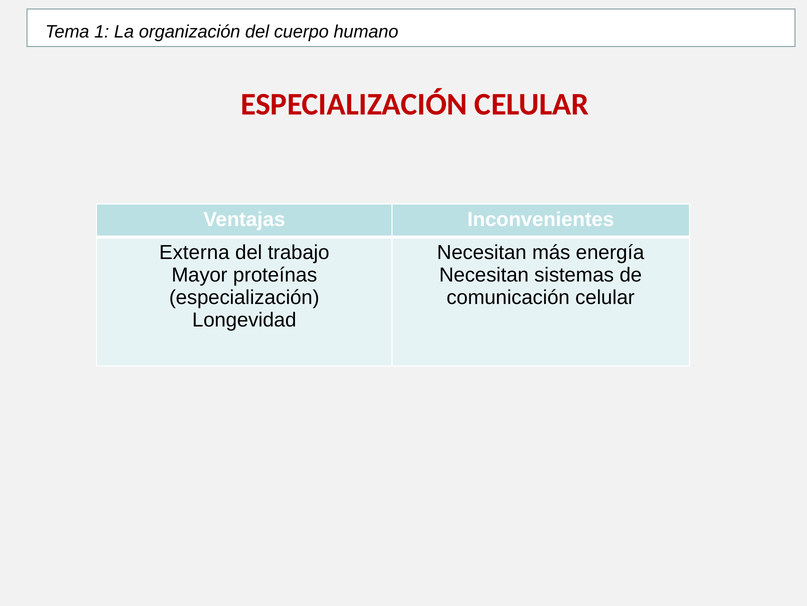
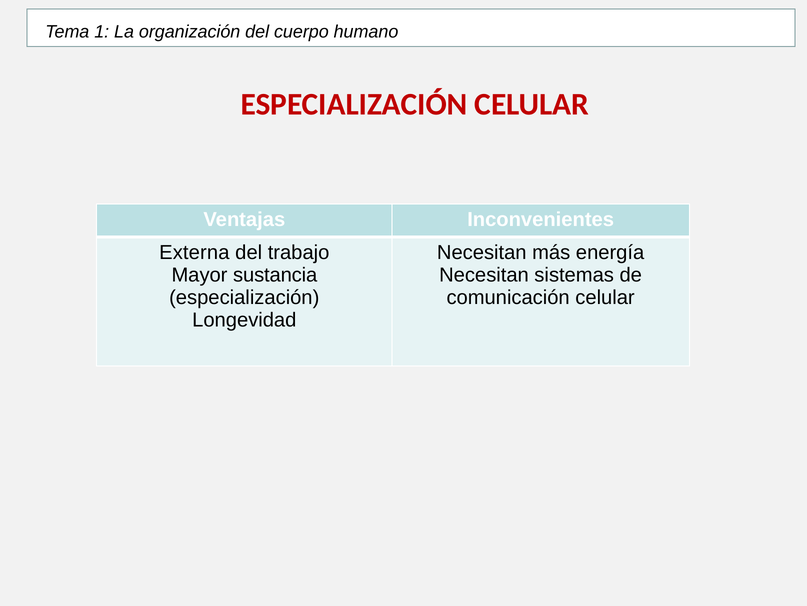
proteínas: proteínas -> sustancia
